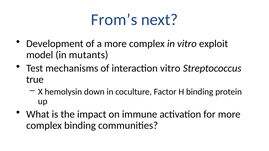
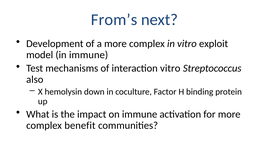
in mutants: mutants -> immune
true: true -> also
complex binding: binding -> benefit
